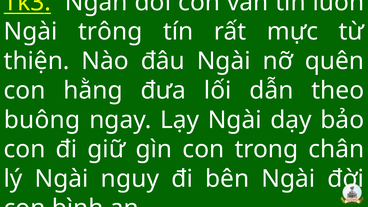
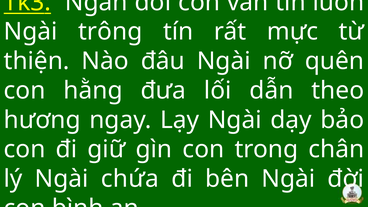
buông: buông -> hương
nguy: nguy -> chứa
